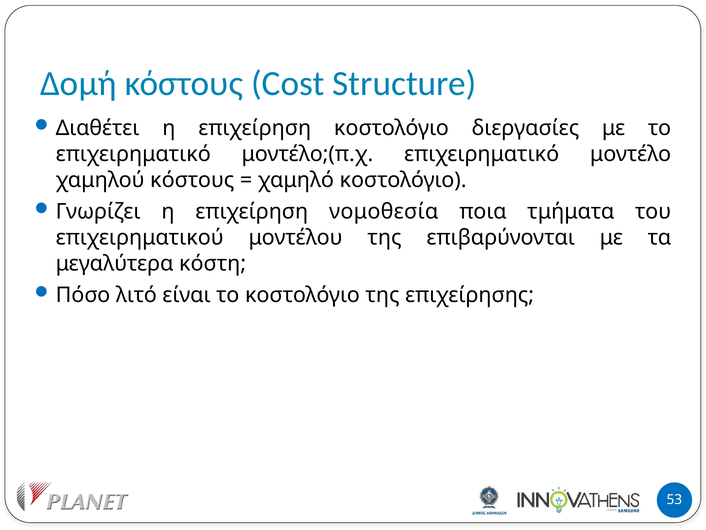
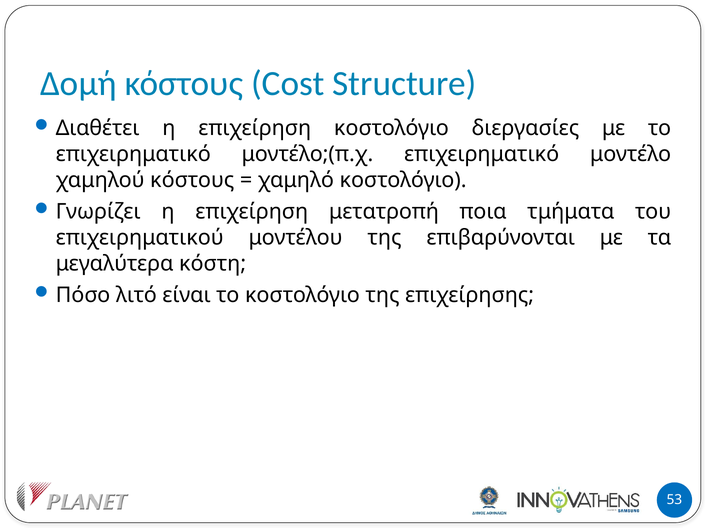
νομοθεσία: νομοθεσία -> μετατροπή
